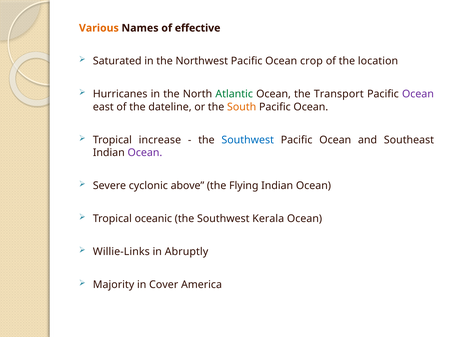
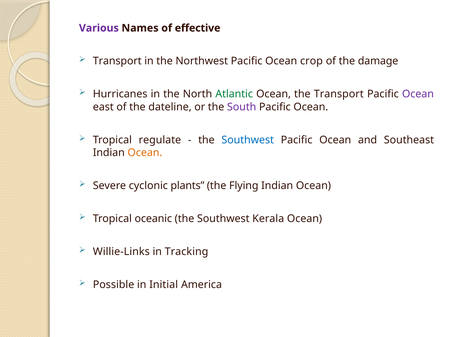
Various colour: orange -> purple
Saturated at (117, 61): Saturated -> Transport
location: location -> damage
South colour: orange -> purple
increase: increase -> regulate
Ocean at (145, 152) colour: purple -> orange
above: above -> plants
Abruptly: Abruptly -> Tracking
Majority: Majority -> Possible
Cover: Cover -> Initial
